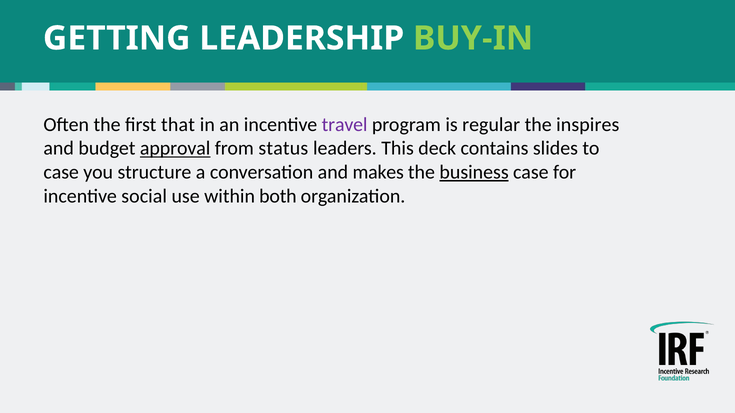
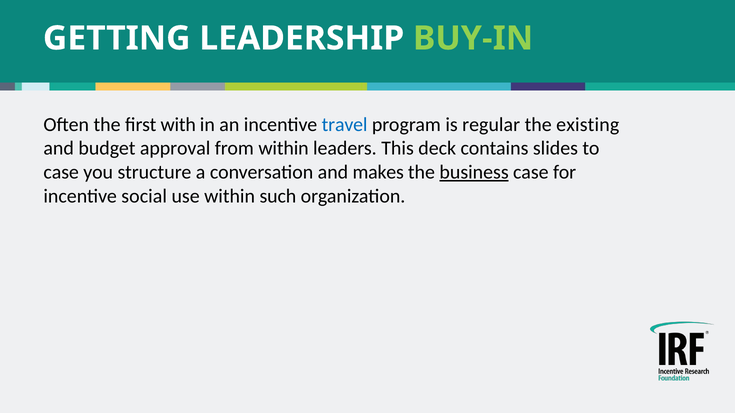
that: that -> with
travel colour: purple -> blue
inspires: inspires -> existing
approval underline: present -> none
from status: status -> within
both: both -> such
